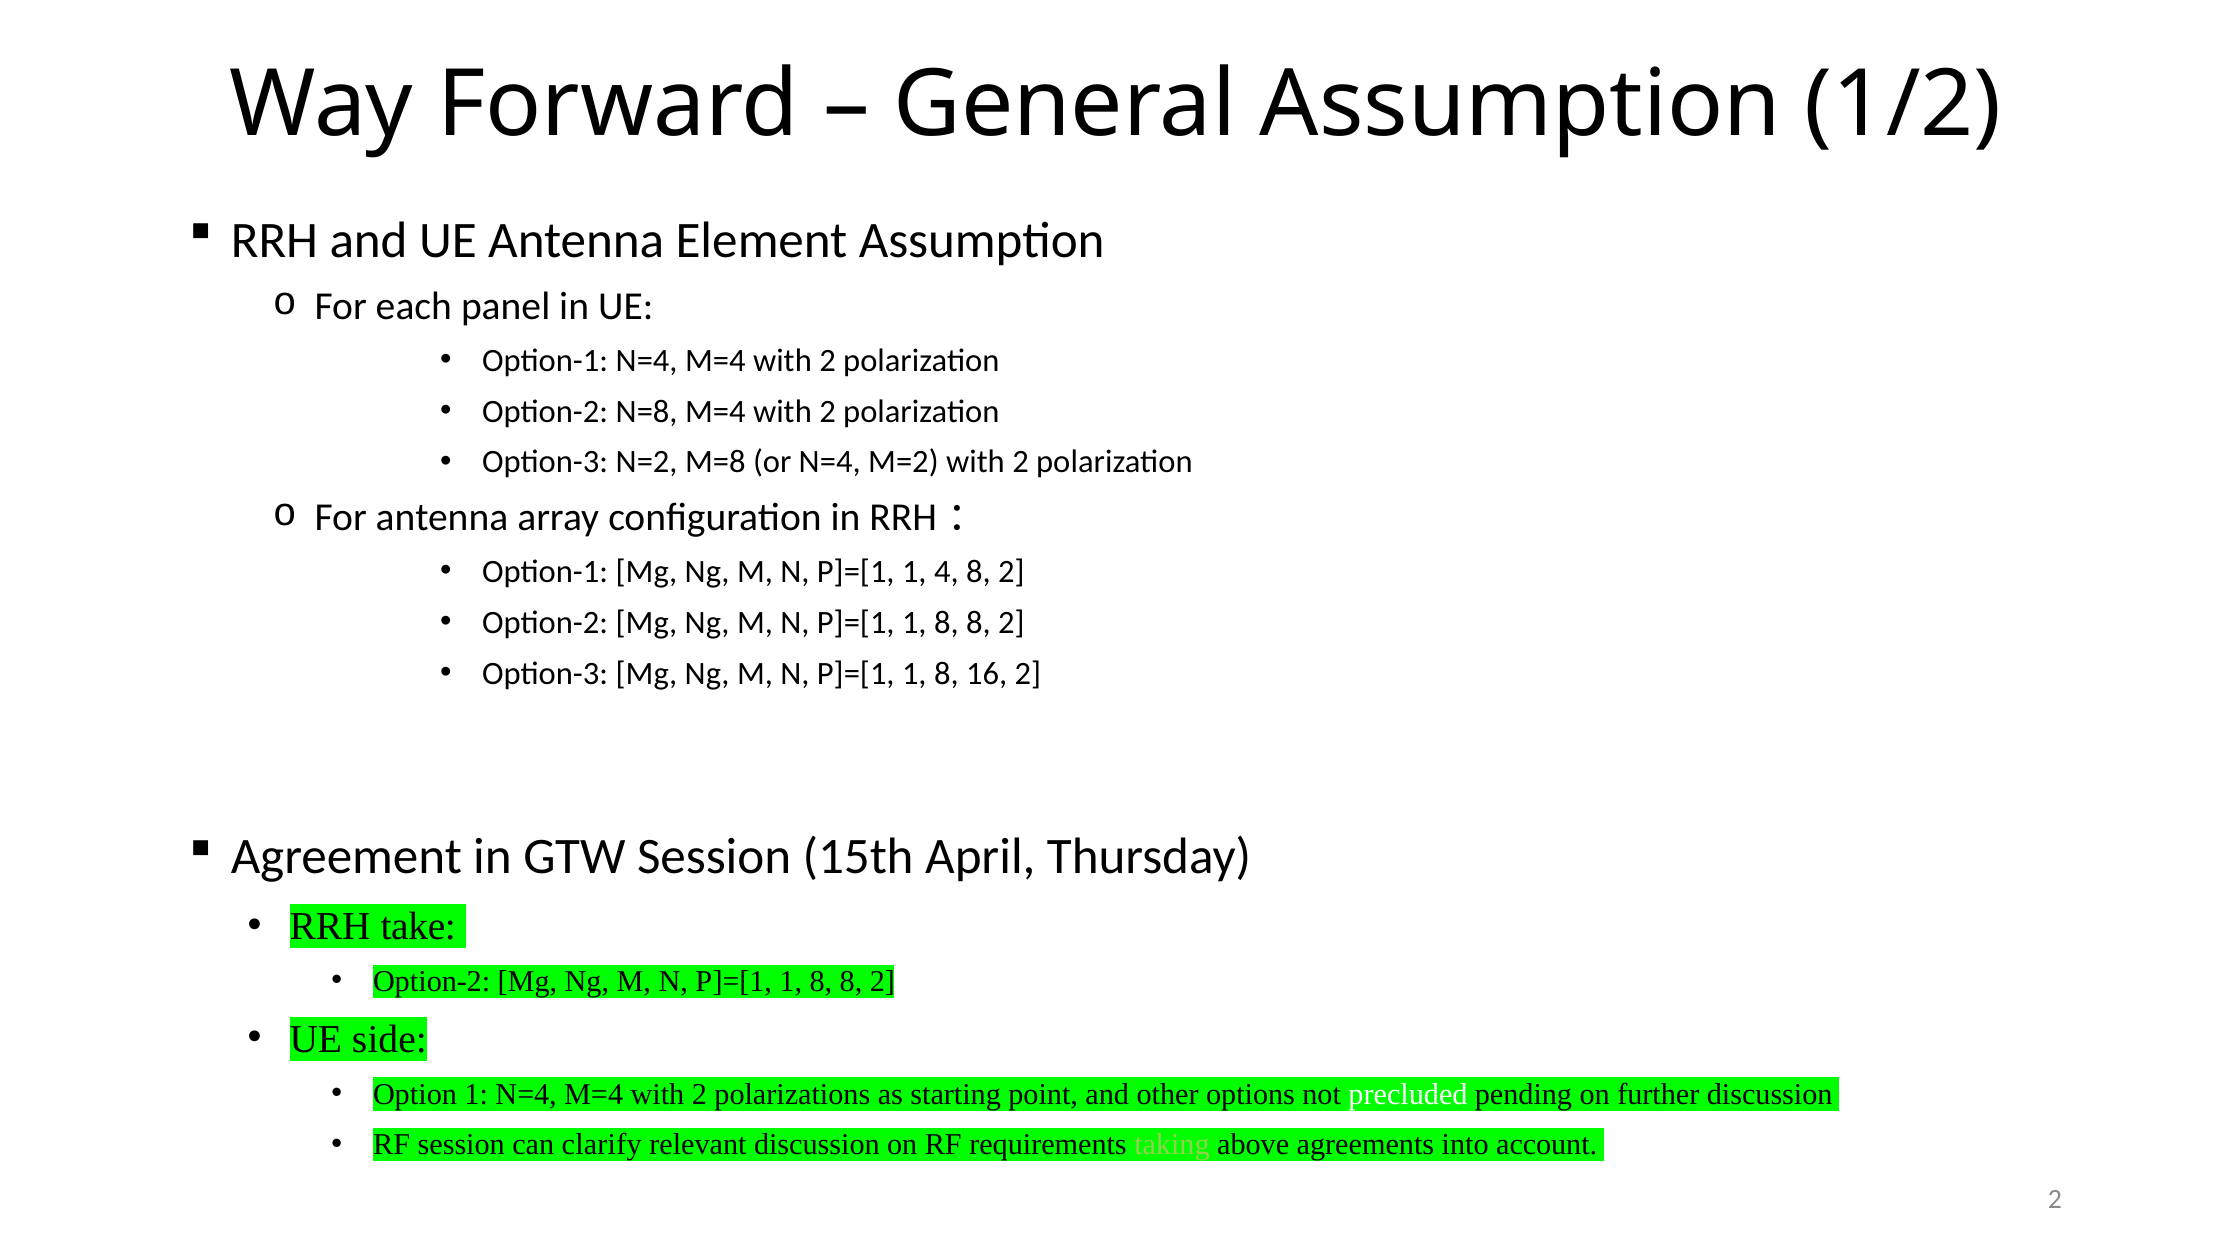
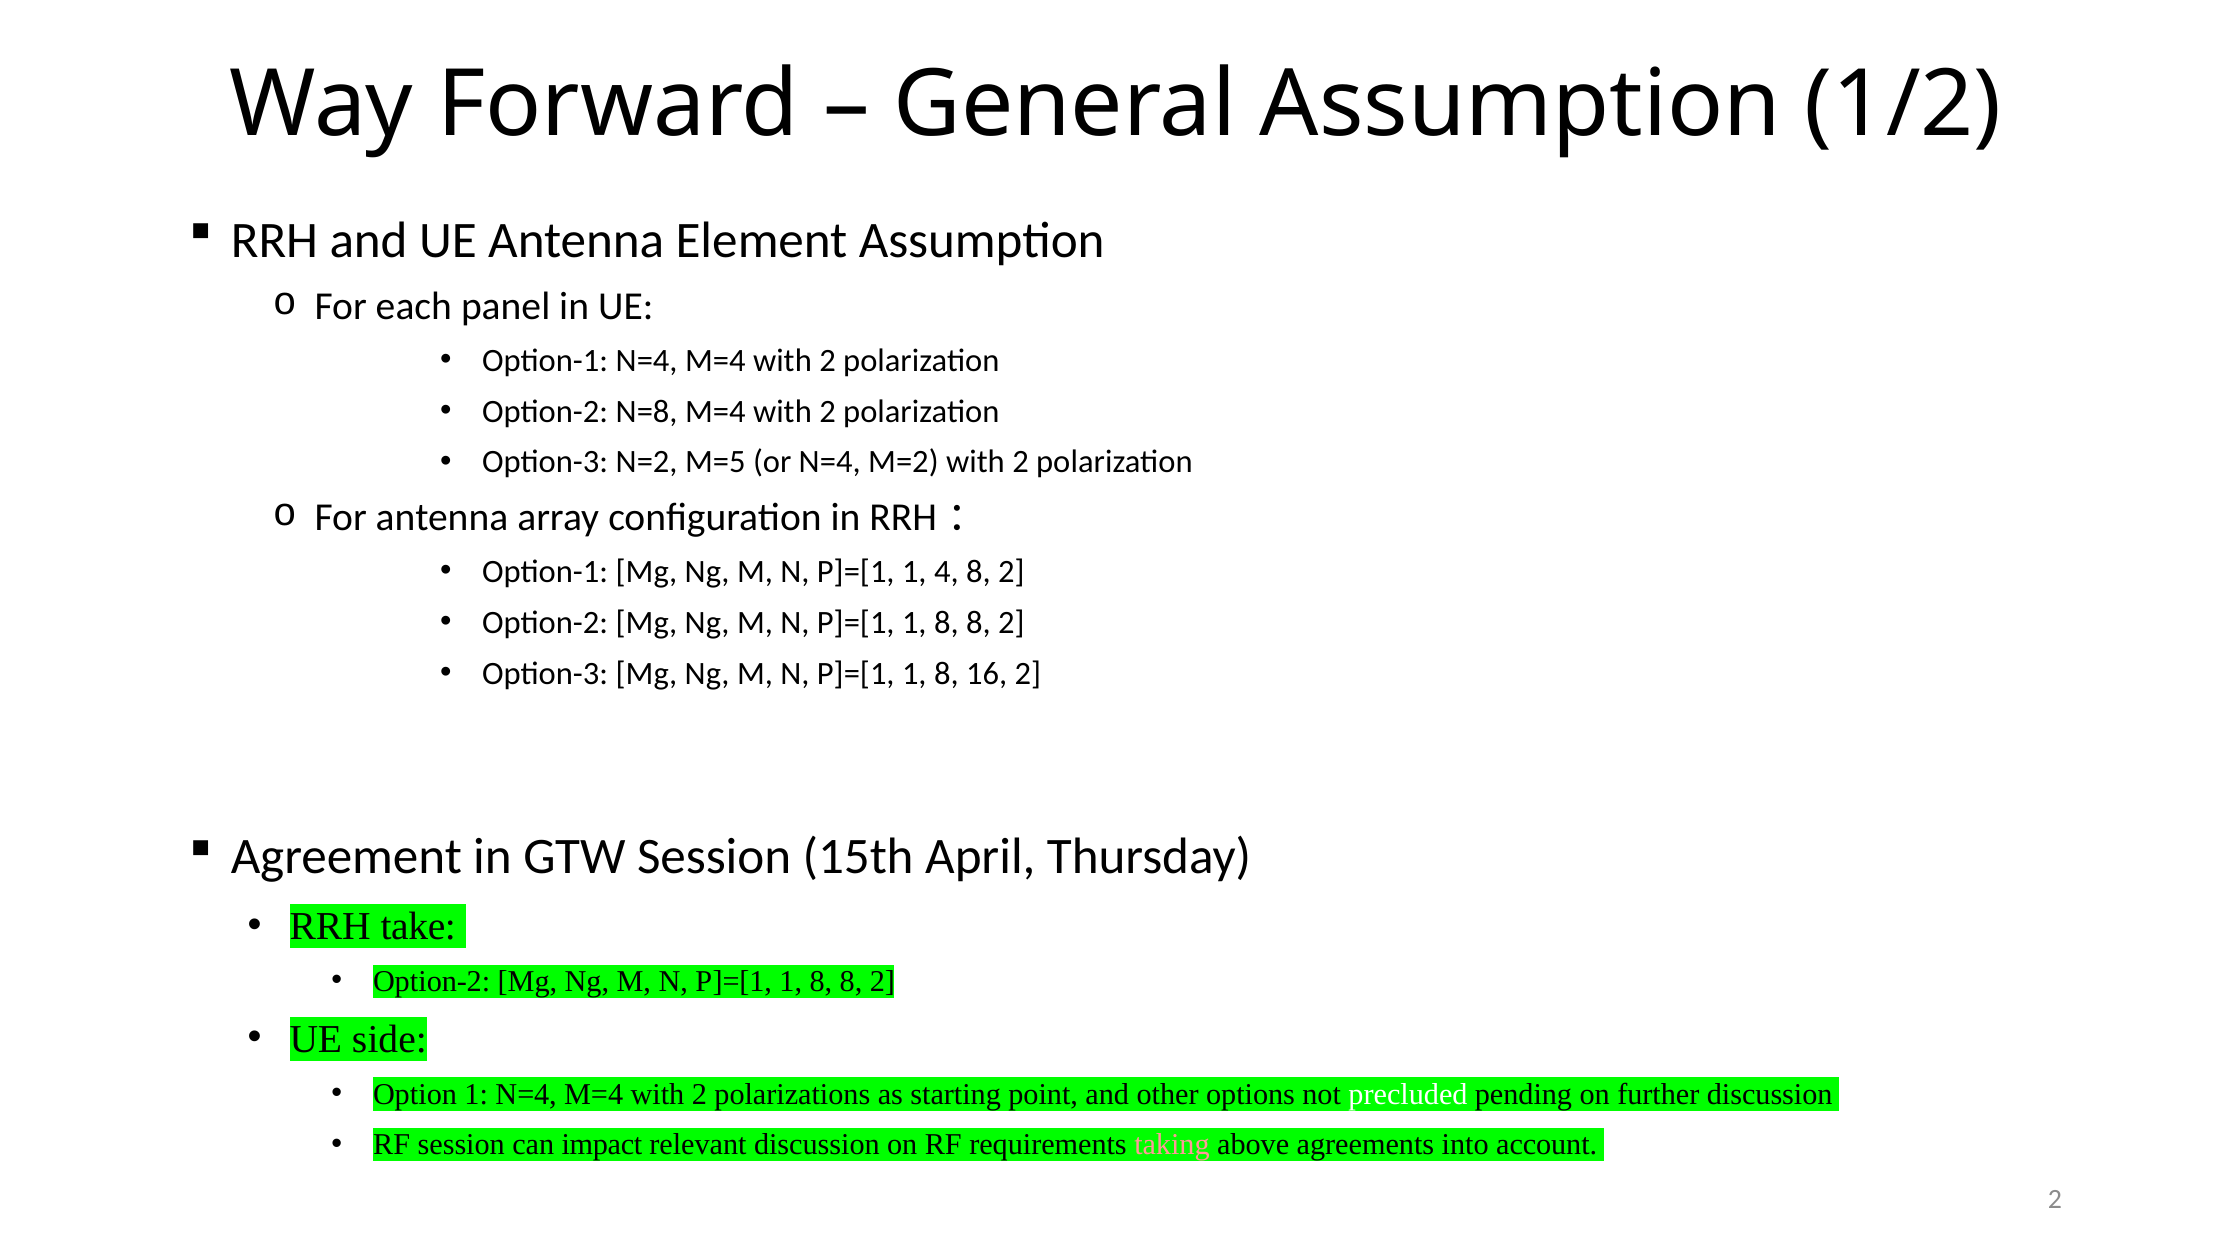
M=8: M=8 -> M=5
clarify: clarify -> impact
taking colour: light green -> pink
